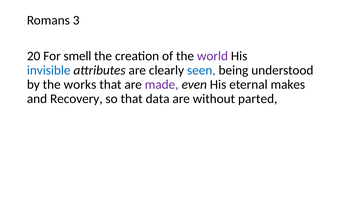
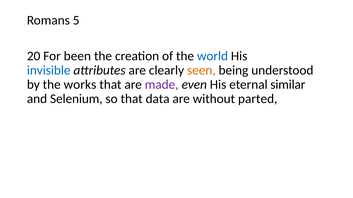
3: 3 -> 5
smell: smell -> been
world colour: purple -> blue
seen colour: blue -> orange
makes: makes -> similar
Recovery: Recovery -> Selenium
